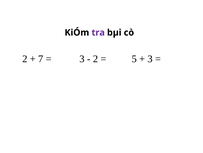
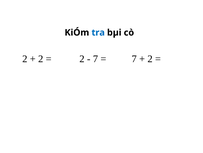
tra colour: purple -> blue
7 at (41, 59): 7 -> 2
3 at (82, 59): 3 -> 2
2 at (95, 59): 2 -> 7
5 at (134, 59): 5 -> 7
3 at (150, 59): 3 -> 2
